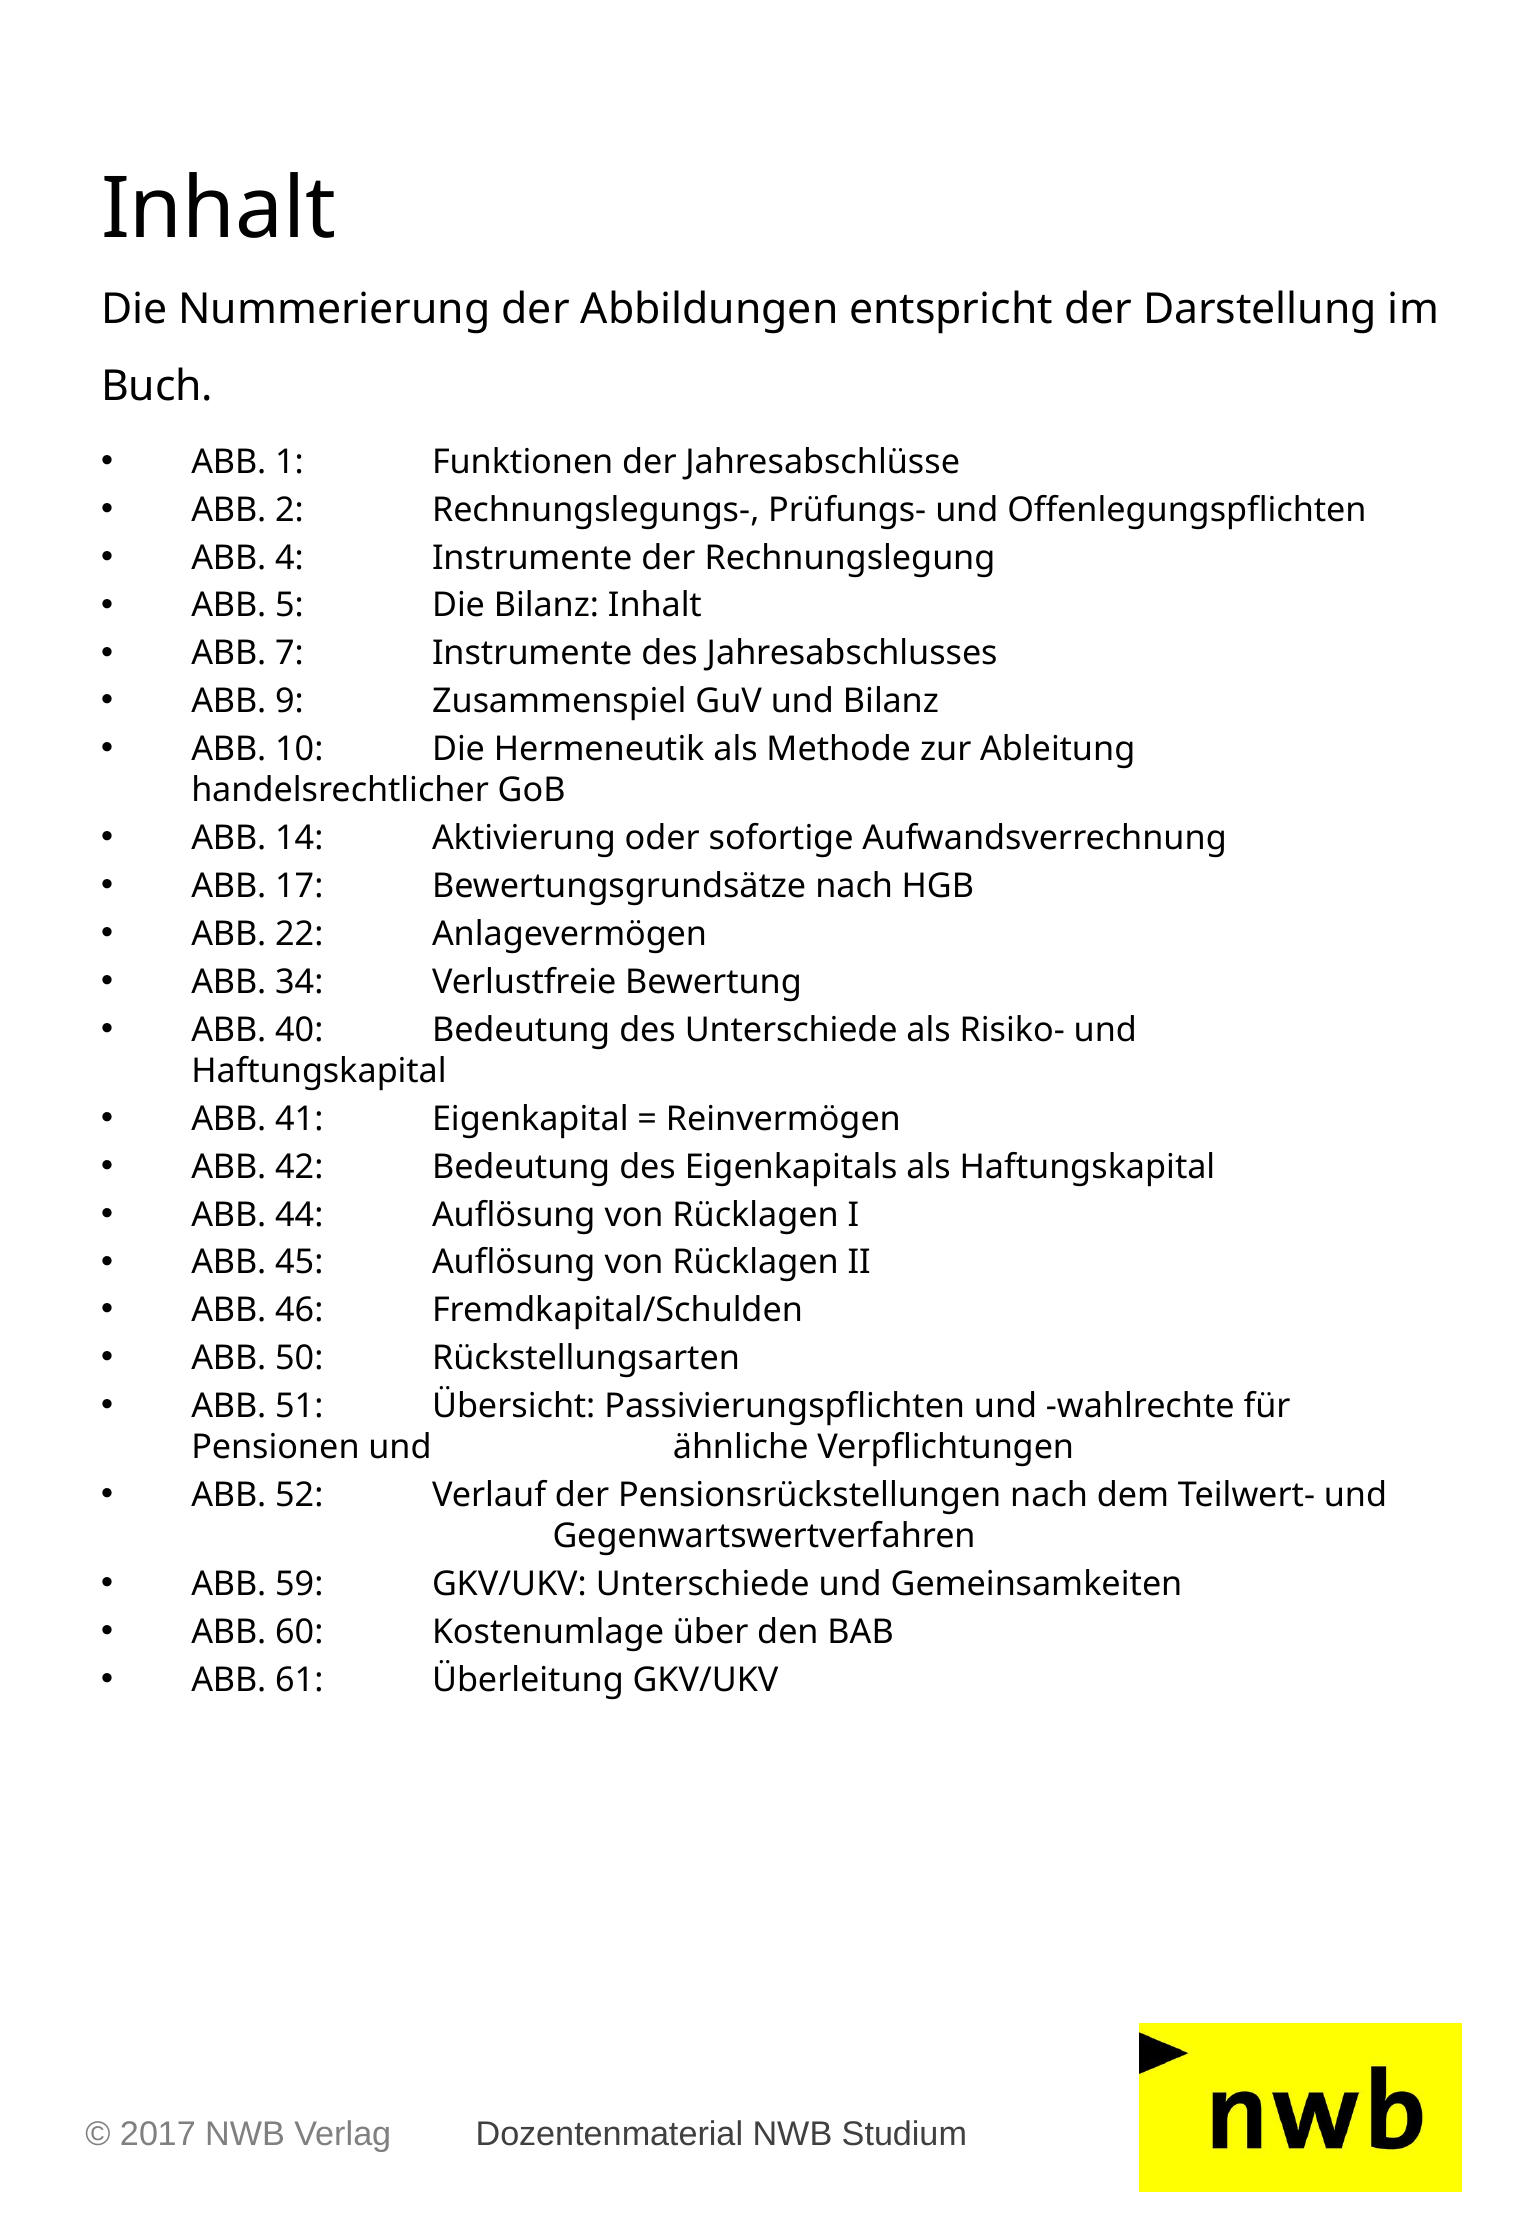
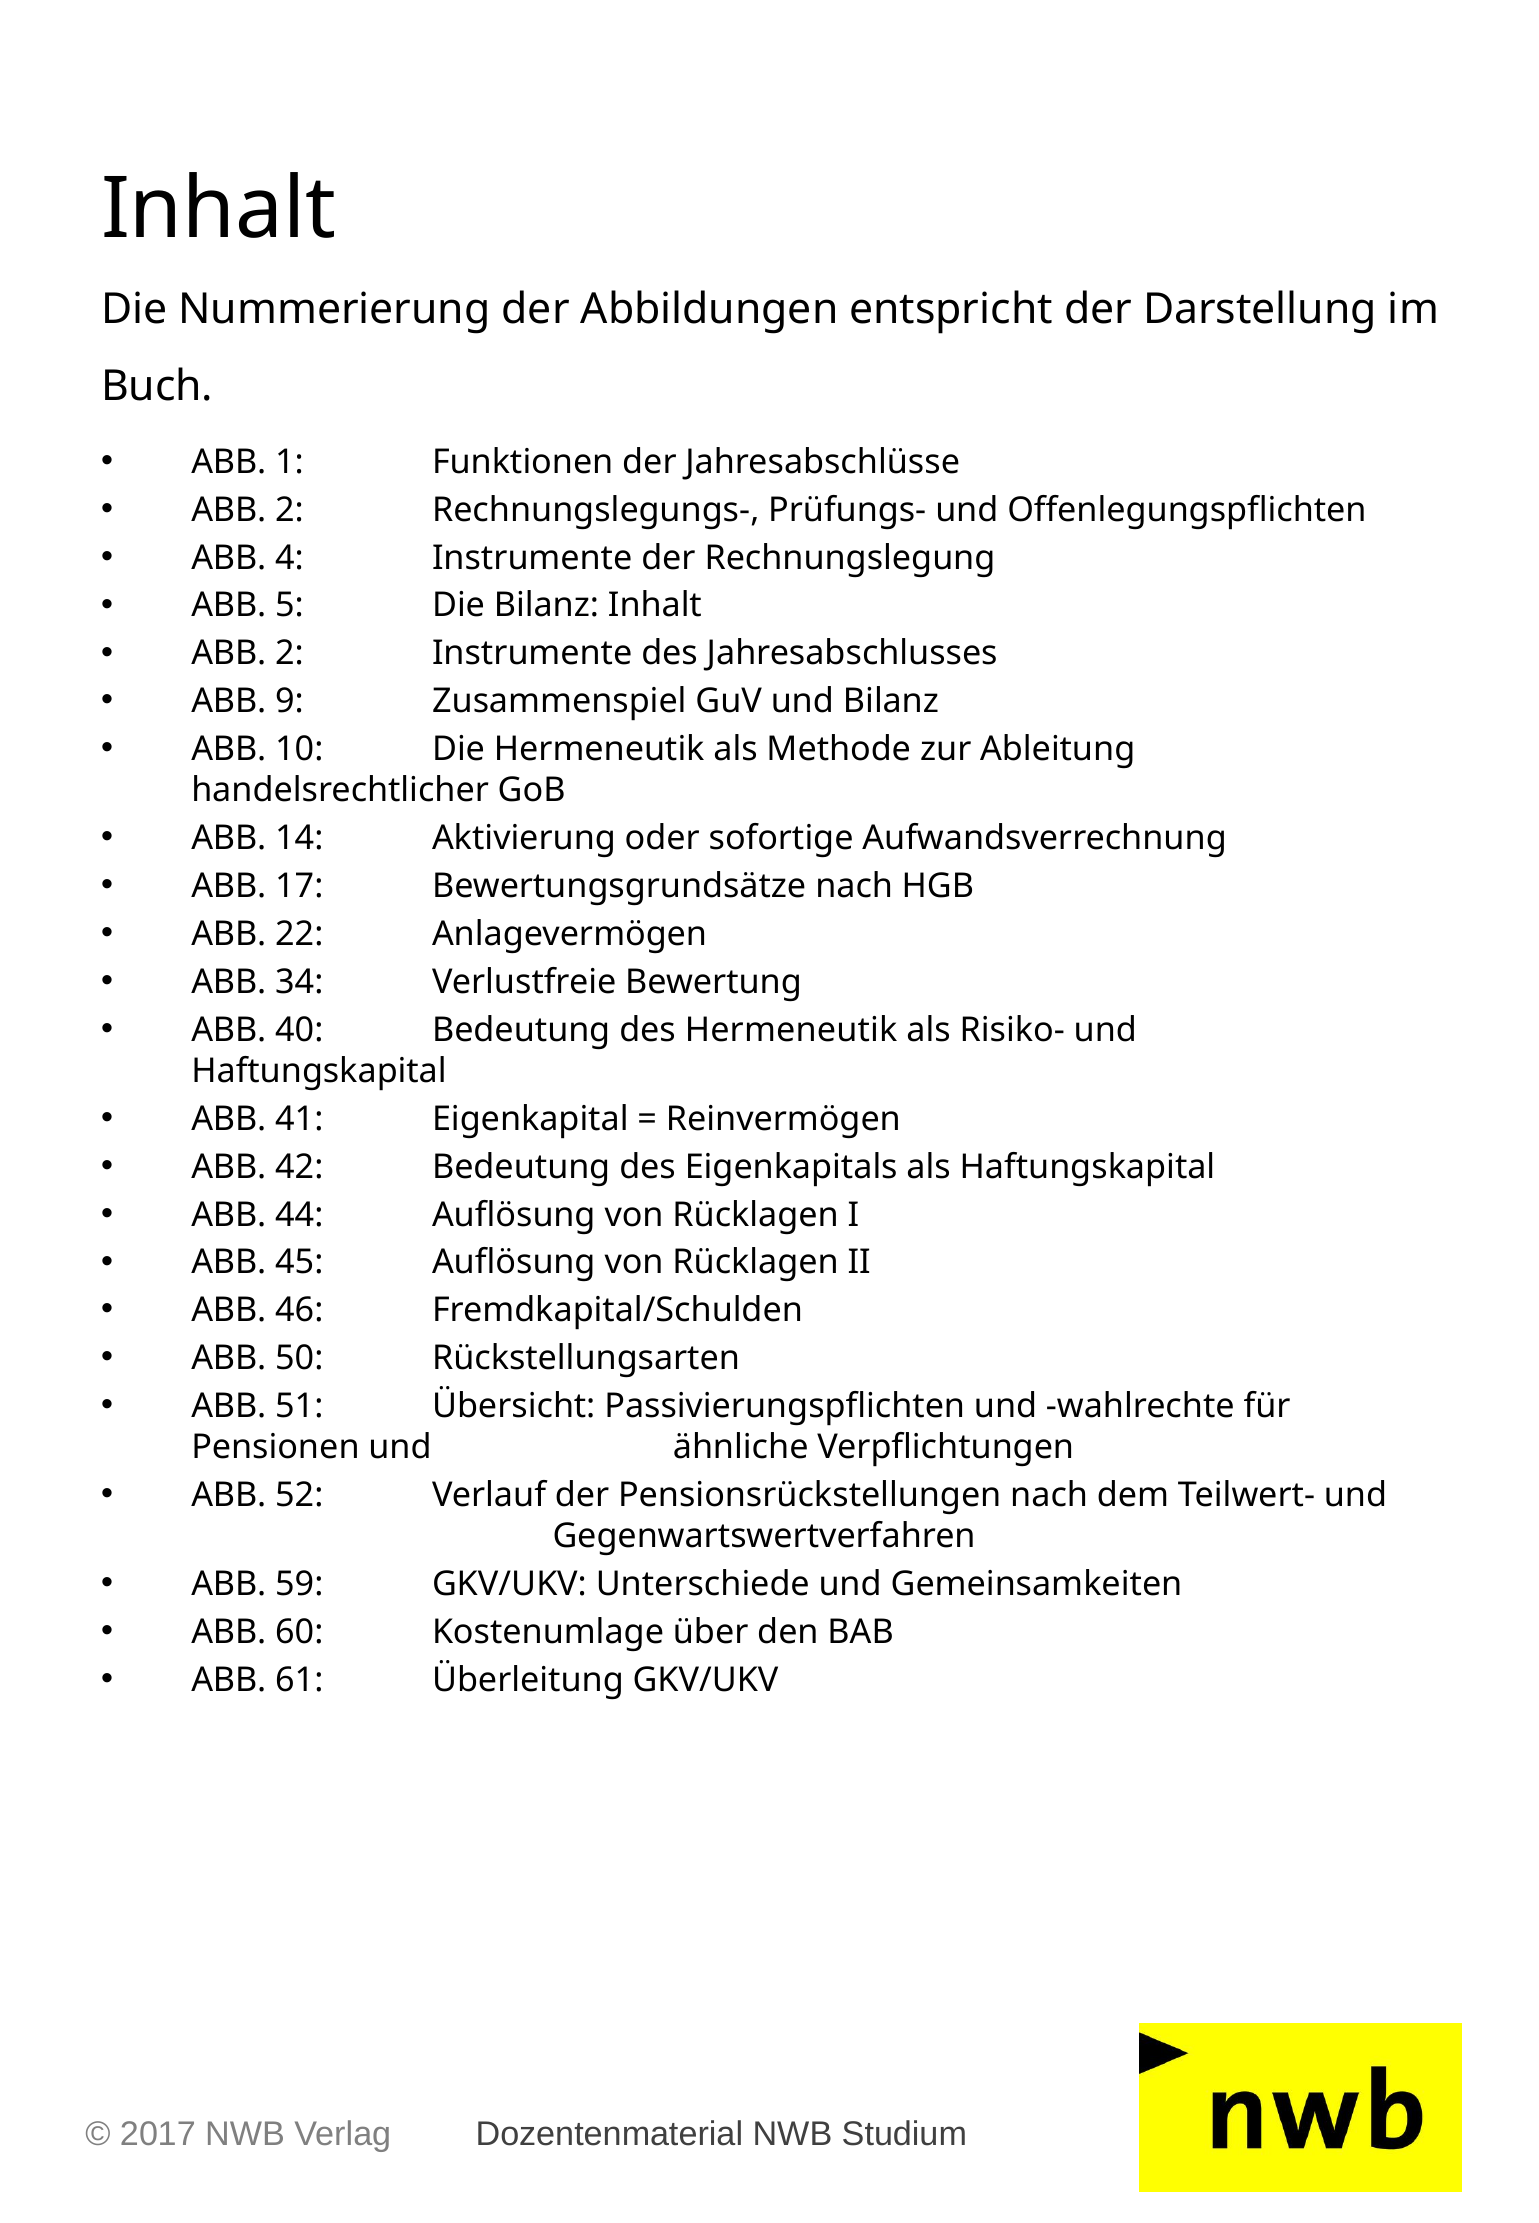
7 at (289, 654): 7 -> 2
des Unterschiede: Unterschiede -> Hermeneutik
